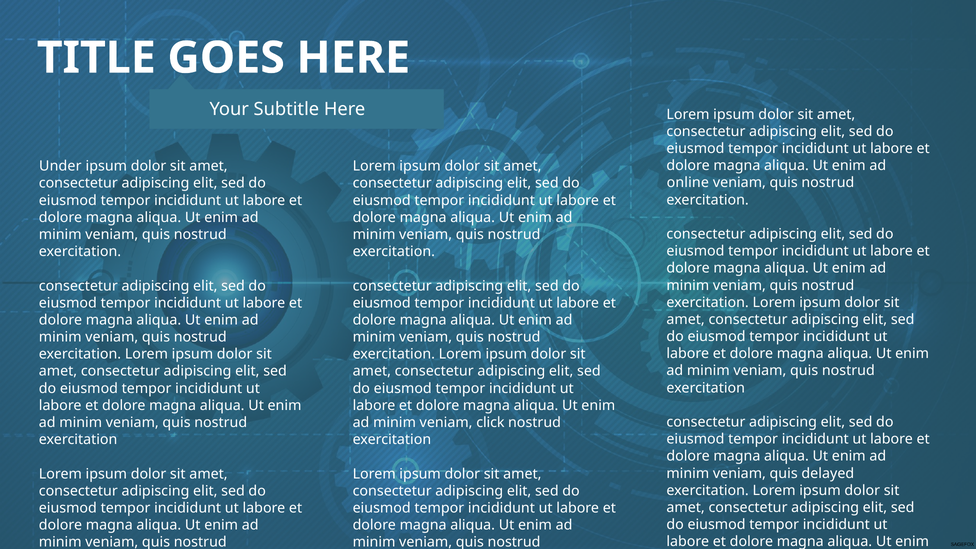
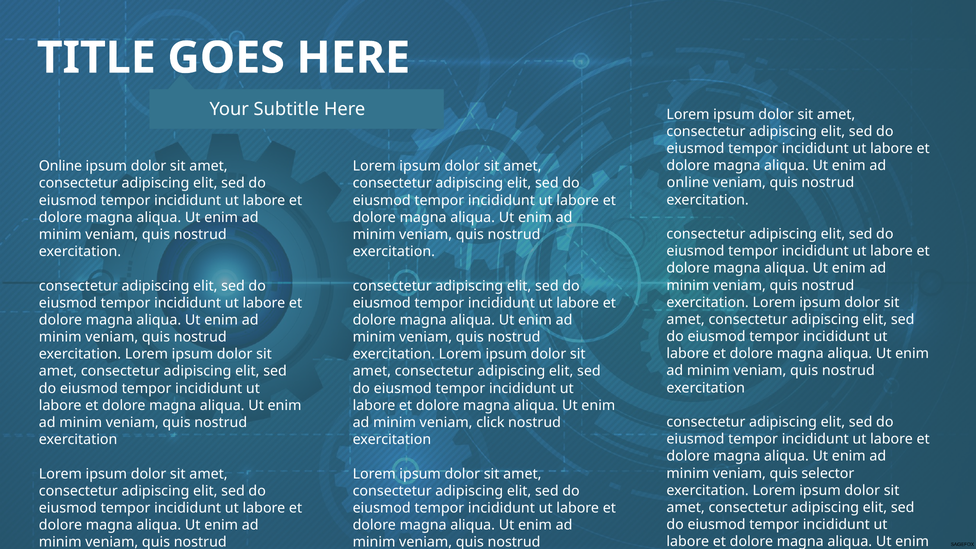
Under at (60, 166): Under -> Online
delayed: delayed -> selector
